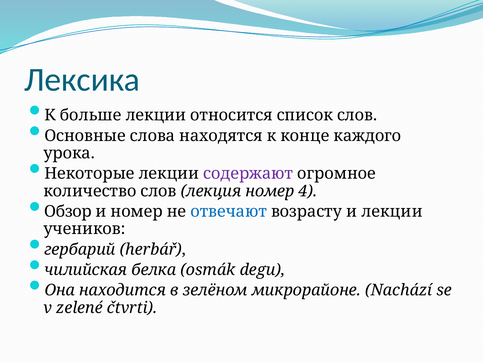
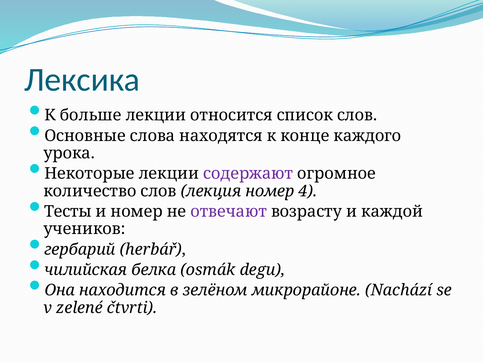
Обзор: Обзор -> Тесты
отвечают colour: blue -> purple
и лекции: лекции -> каждой
